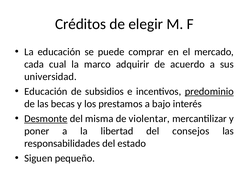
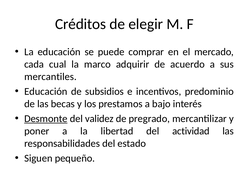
universidad: universidad -> mercantiles
predominio underline: present -> none
misma: misma -> validez
violentar: violentar -> pregrado
consejos: consejos -> actividad
